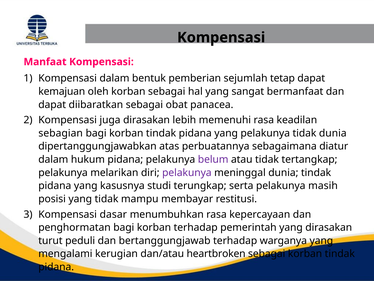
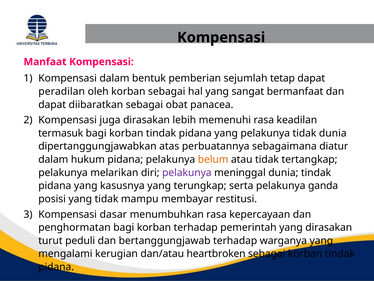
kemajuan: kemajuan -> peradilan
sebagian: sebagian -> termasuk
belum colour: purple -> orange
kasusnya studi: studi -> yang
masih: masih -> ganda
